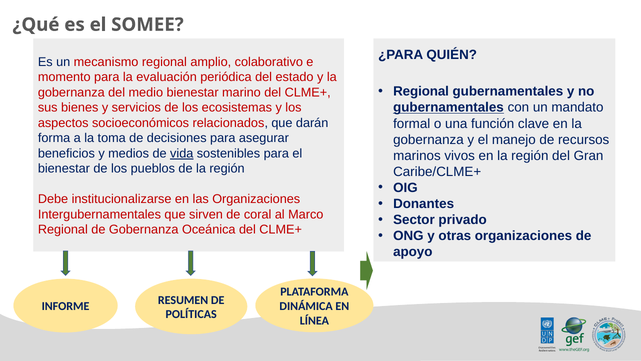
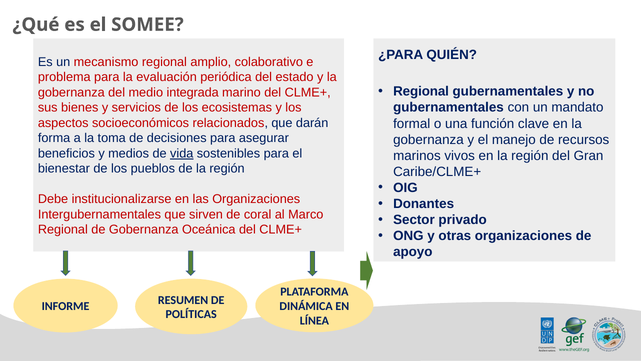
momento: momento -> problema
medio bienestar: bienestar -> integrada
gubernamentales at (448, 107) underline: present -> none
